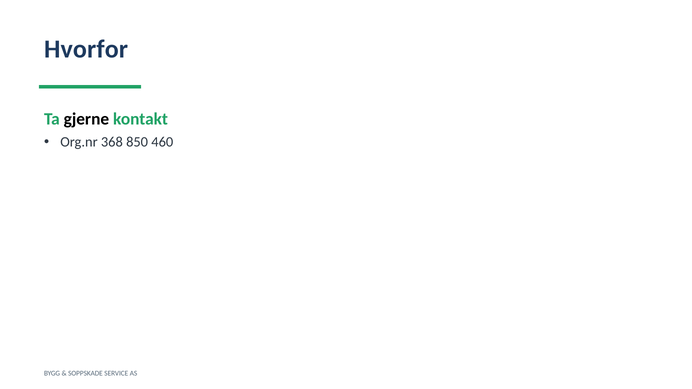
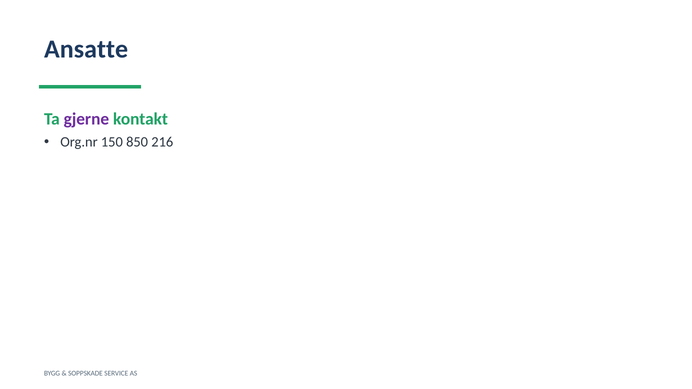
Hvorfor: Hvorfor -> Ansatte
gjerne colour: black -> purple
368: 368 -> 150
460: 460 -> 216
